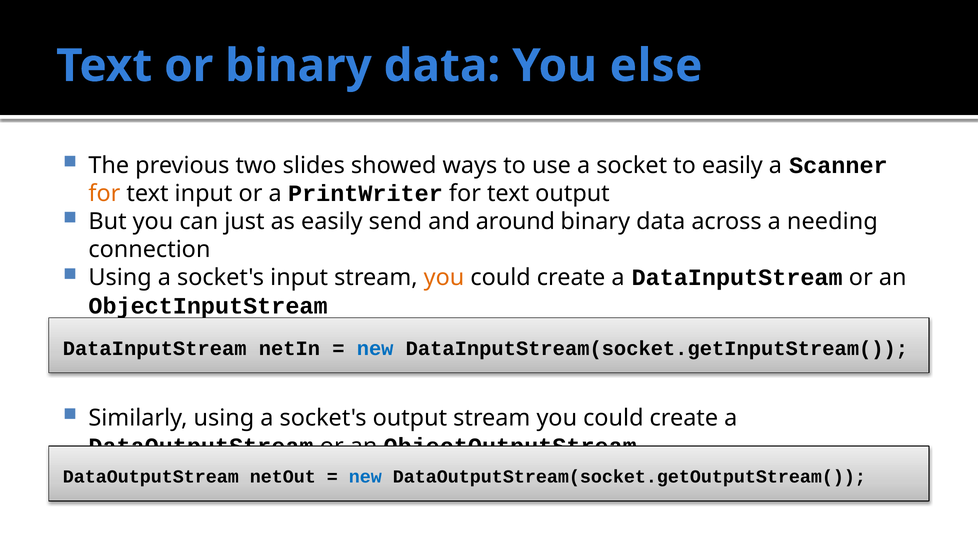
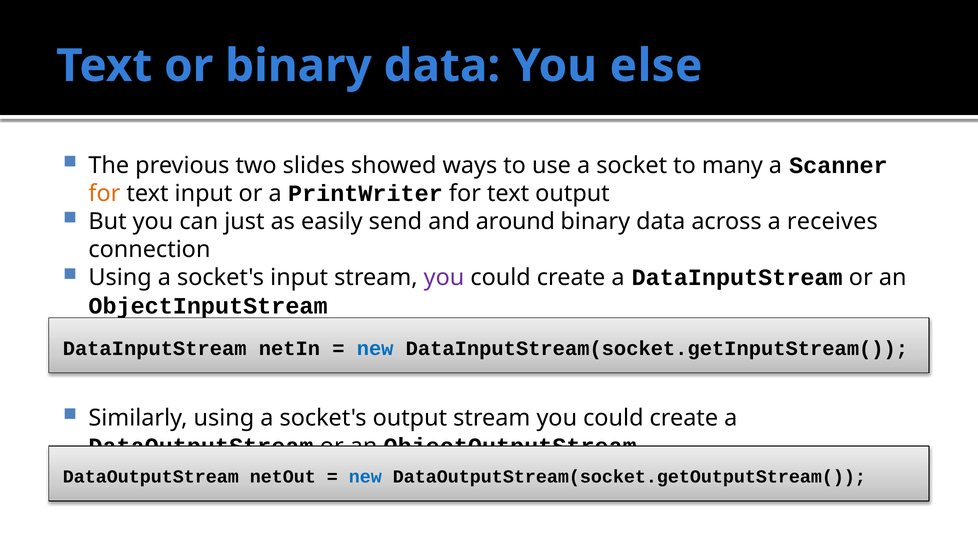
to easily: easily -> many
needing: needing -> receives
you at (444, 278) colour: orange -> purple
